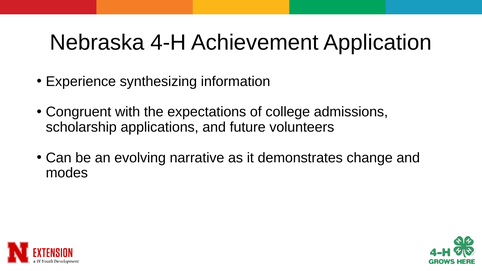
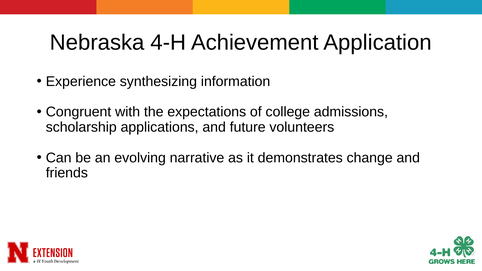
modes: modes -> friends
